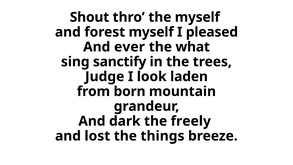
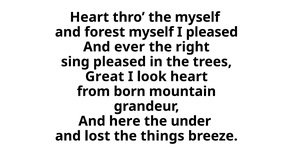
Shout at (89, 17): Shout -> Heart
what: what -> right
sing sanctify: sanctify -> pleased
Judge: Judge -> Great
look laden: laden -> heart
dark: dark -> here
freely: freely -> under
